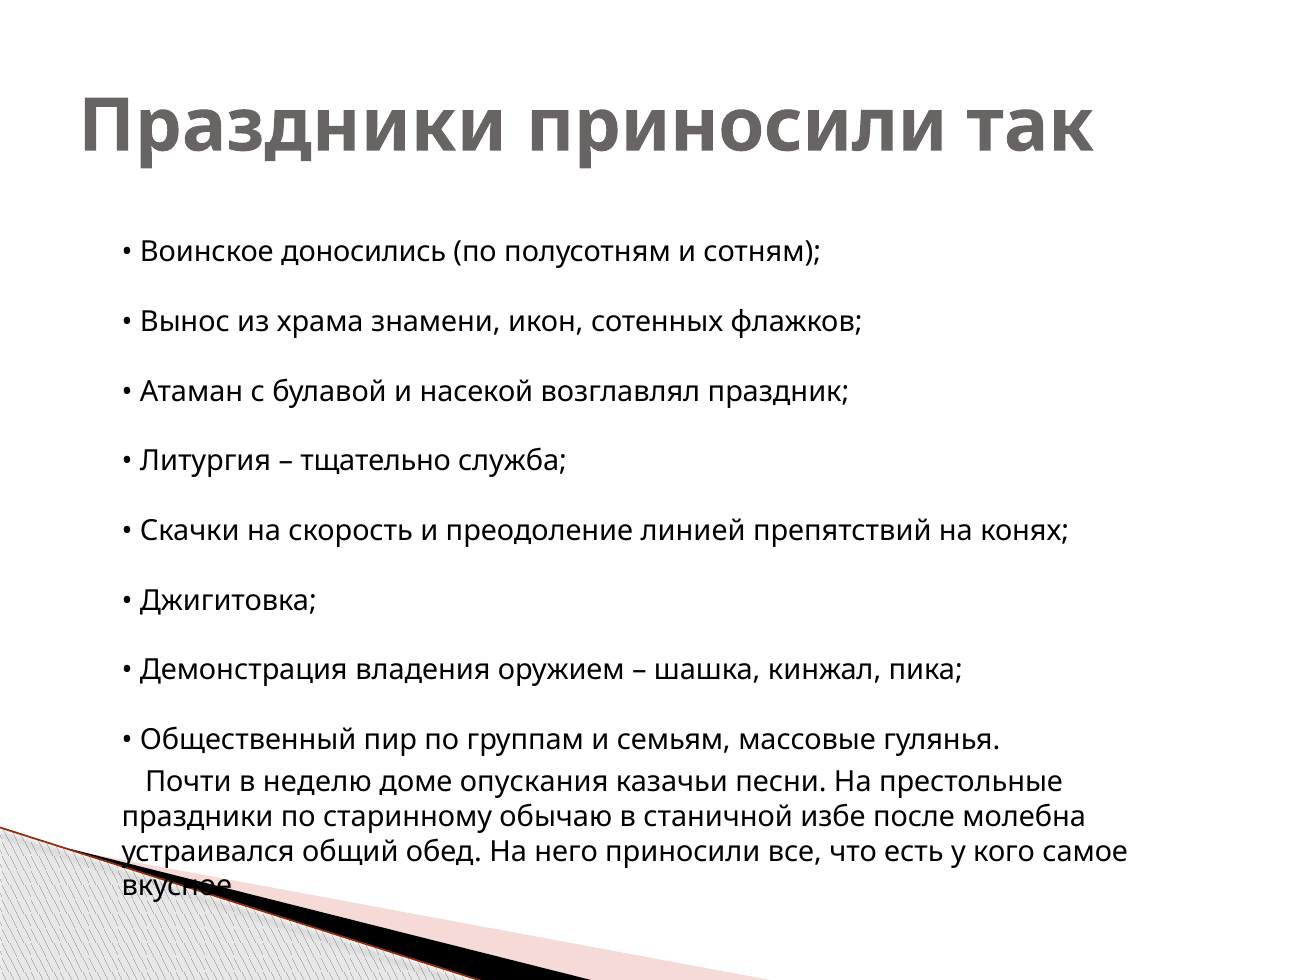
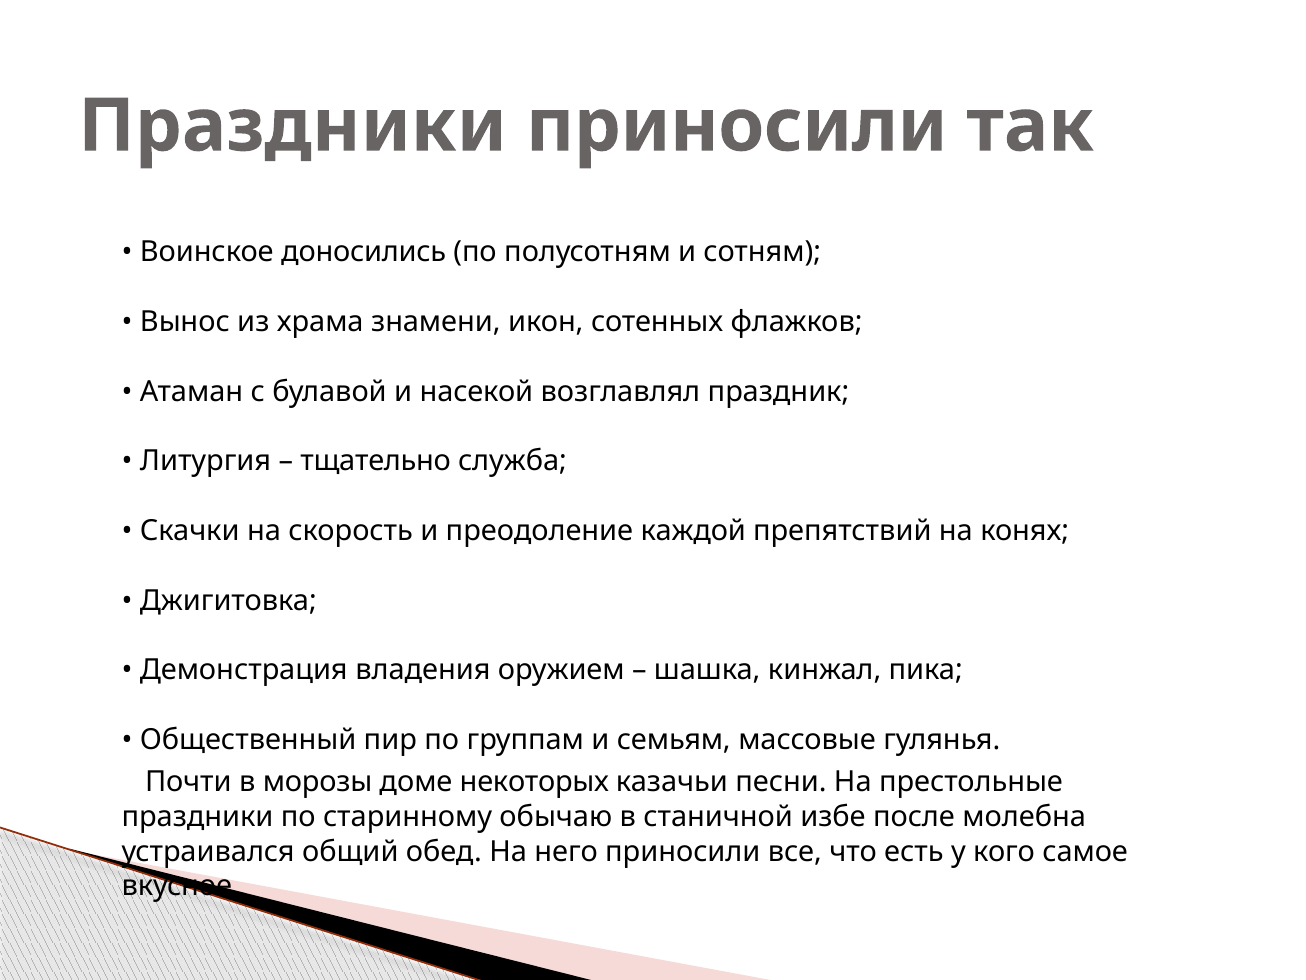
линией: линией -> каждой
неделю: неделю -> морозы
опускания: опускания -> некоторых
